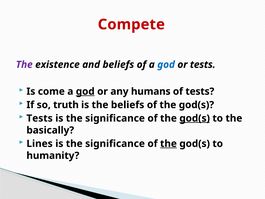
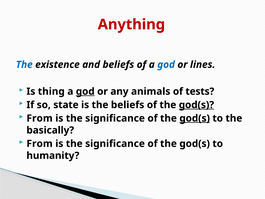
Compete: Compete -> Anything
The at (24, 65) colour: purple -> blue
or tests: tests -> lines
come: come -> thing
humans: humans -> animals
truth: truth -> state
god(s at (196, 105) underline: none -> present
Tests at (40, 118): Tests -> From
Lines at (40, 143): Lines -> From
the at (168, 143) underline: present -> none
